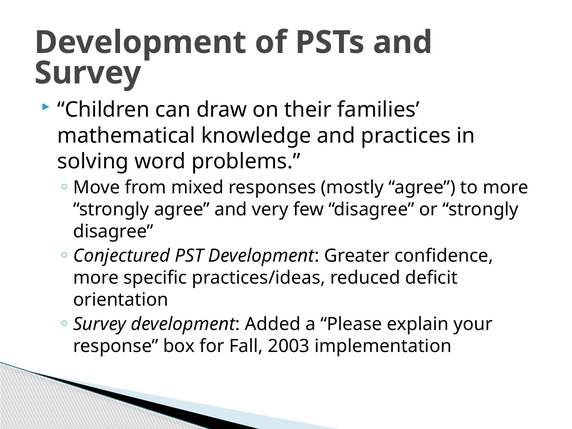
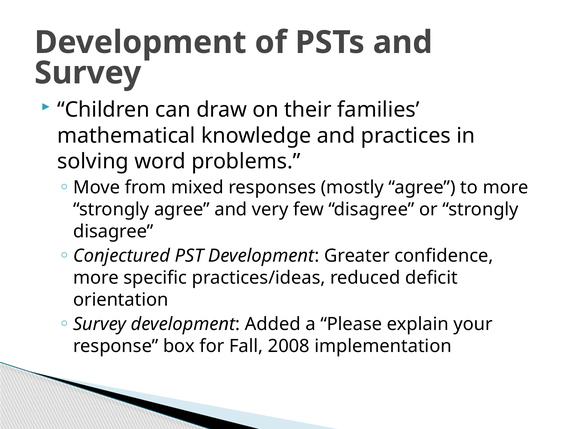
2003: 2003 -> 2008
